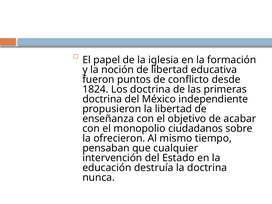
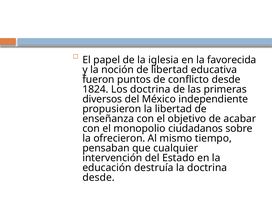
formación: formación -> favorecida
doctrina at (102, 99): doctrina -> diversos
nunca at (99, 177): nunca -> desde
